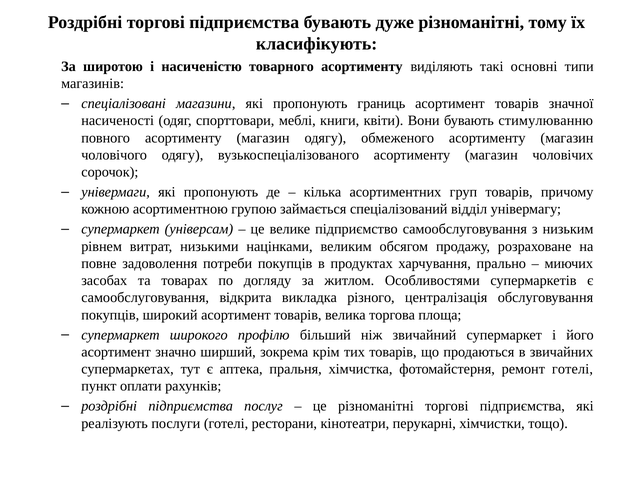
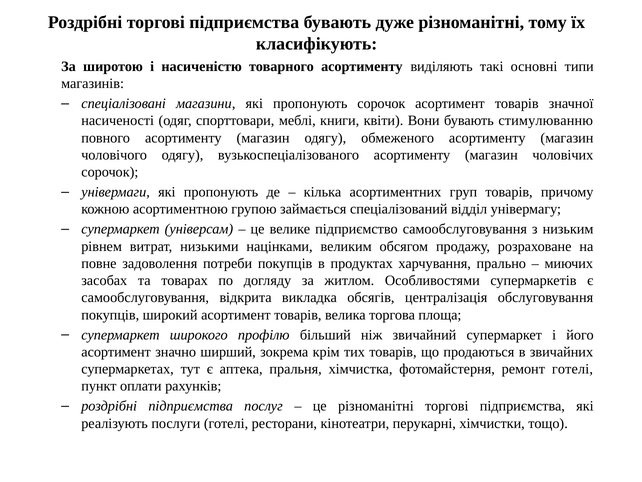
пропонують границь: границь -> сорочок
різного: різного -> обсягів
